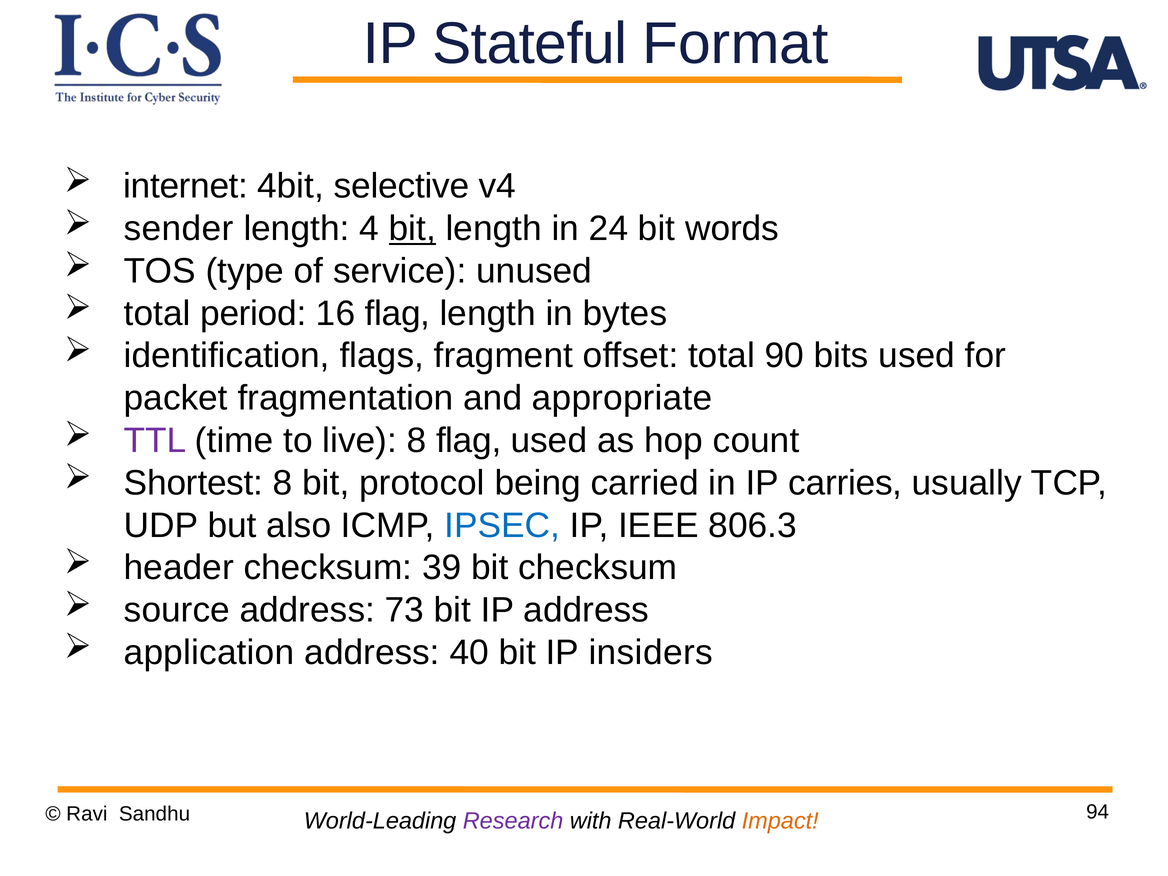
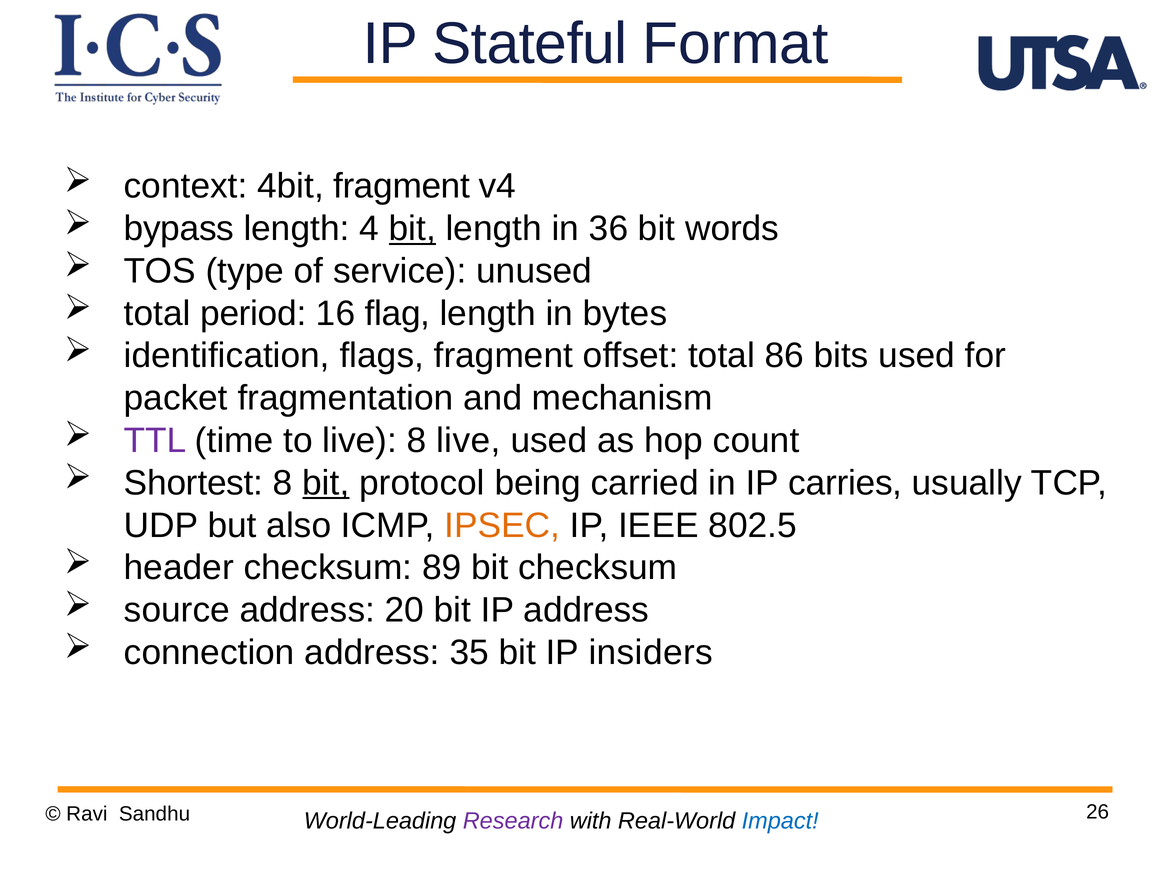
internet: internet -> context
4bit selective: selective -> fragment
sender: sender -> bypass
24: 24 -> 36
90: 90 -> 86
appropriate: appropriate -> mechanism
8 flag: flag -> live
bit at (326, 483) underline: none -> present
IPSEC colour: blue -> orange
806.3: 806.3 -> 802.5
39: 39 -> 89
73: 73 -> 20
application: application -> connection
40: 40 -> 35
94: 94 -> 26
Impact colour: orange -> blue
